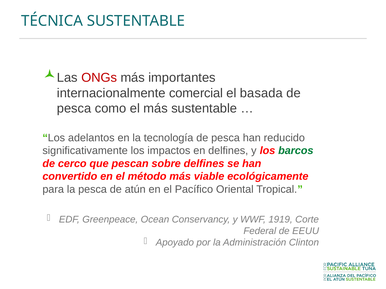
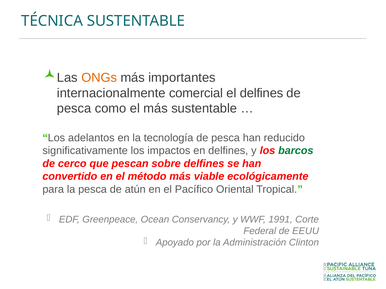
ONGs colour: red -> orange
el basada: basada -> delfines
1919: 1919 -> 1991
